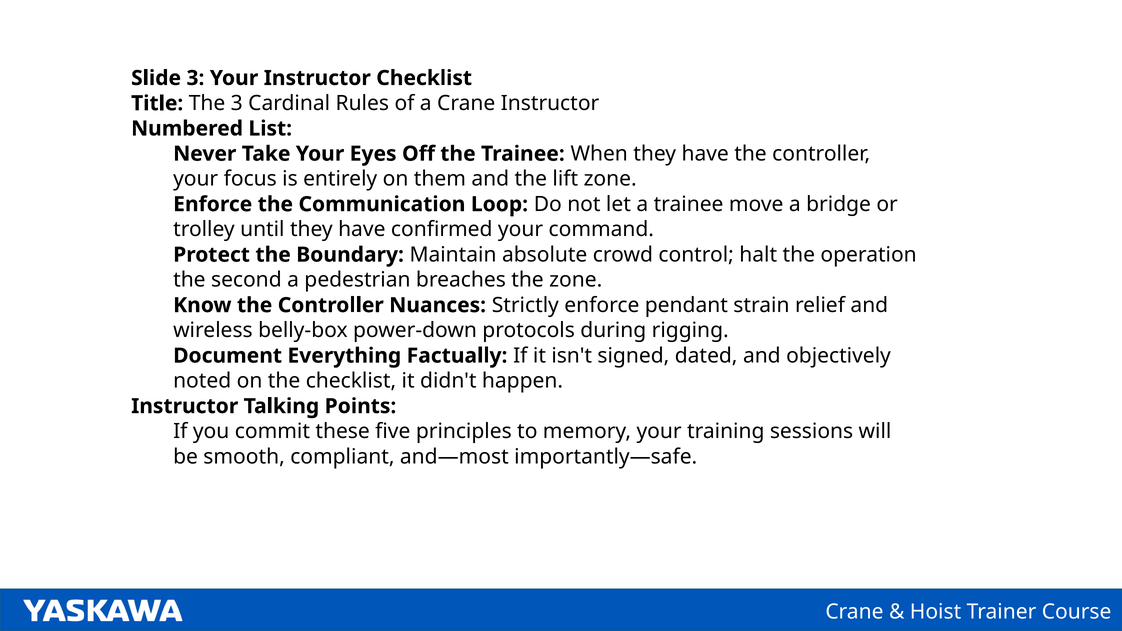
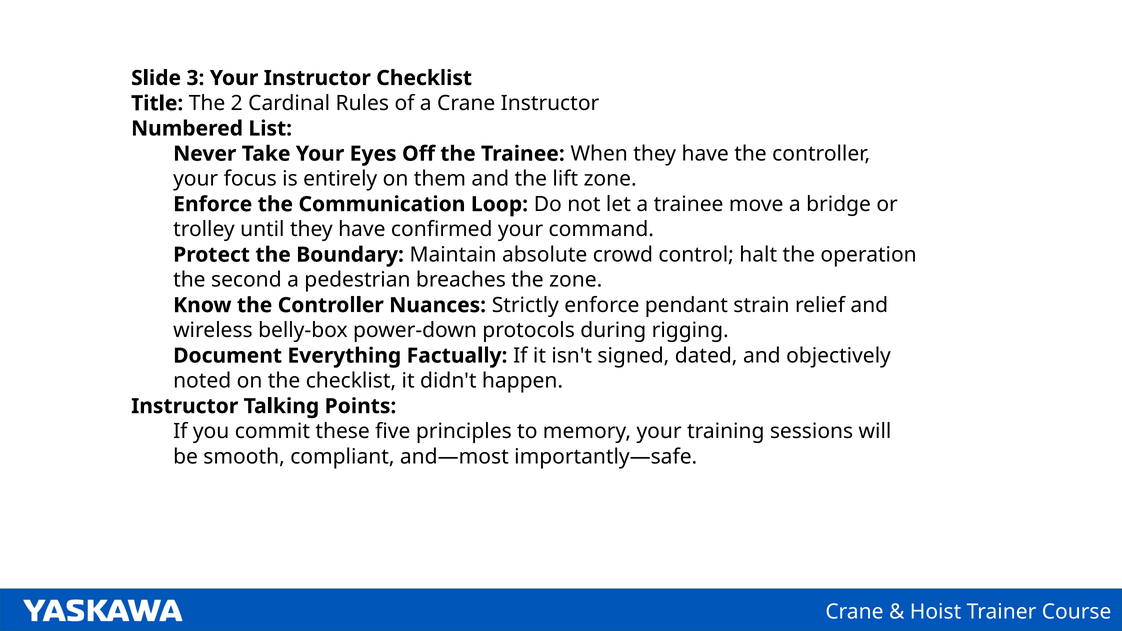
The 3: 3 -> 2
